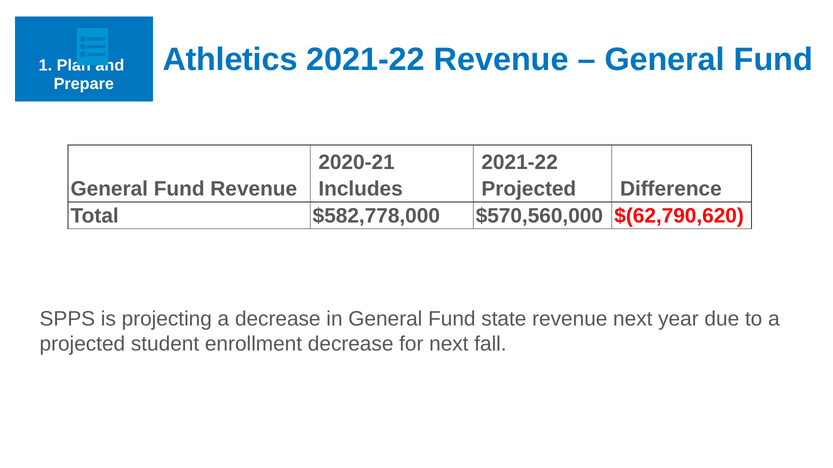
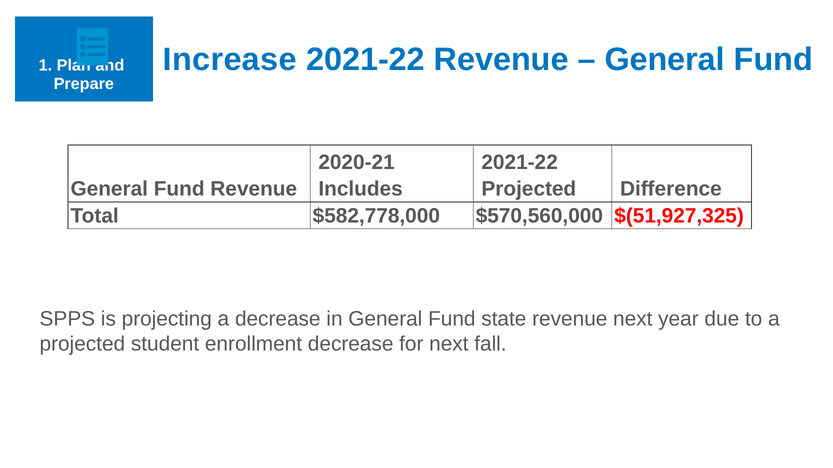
Athletics: Athletics -> Increase
$(62,790,620: $(62,790,620 -> $(51,927,325
